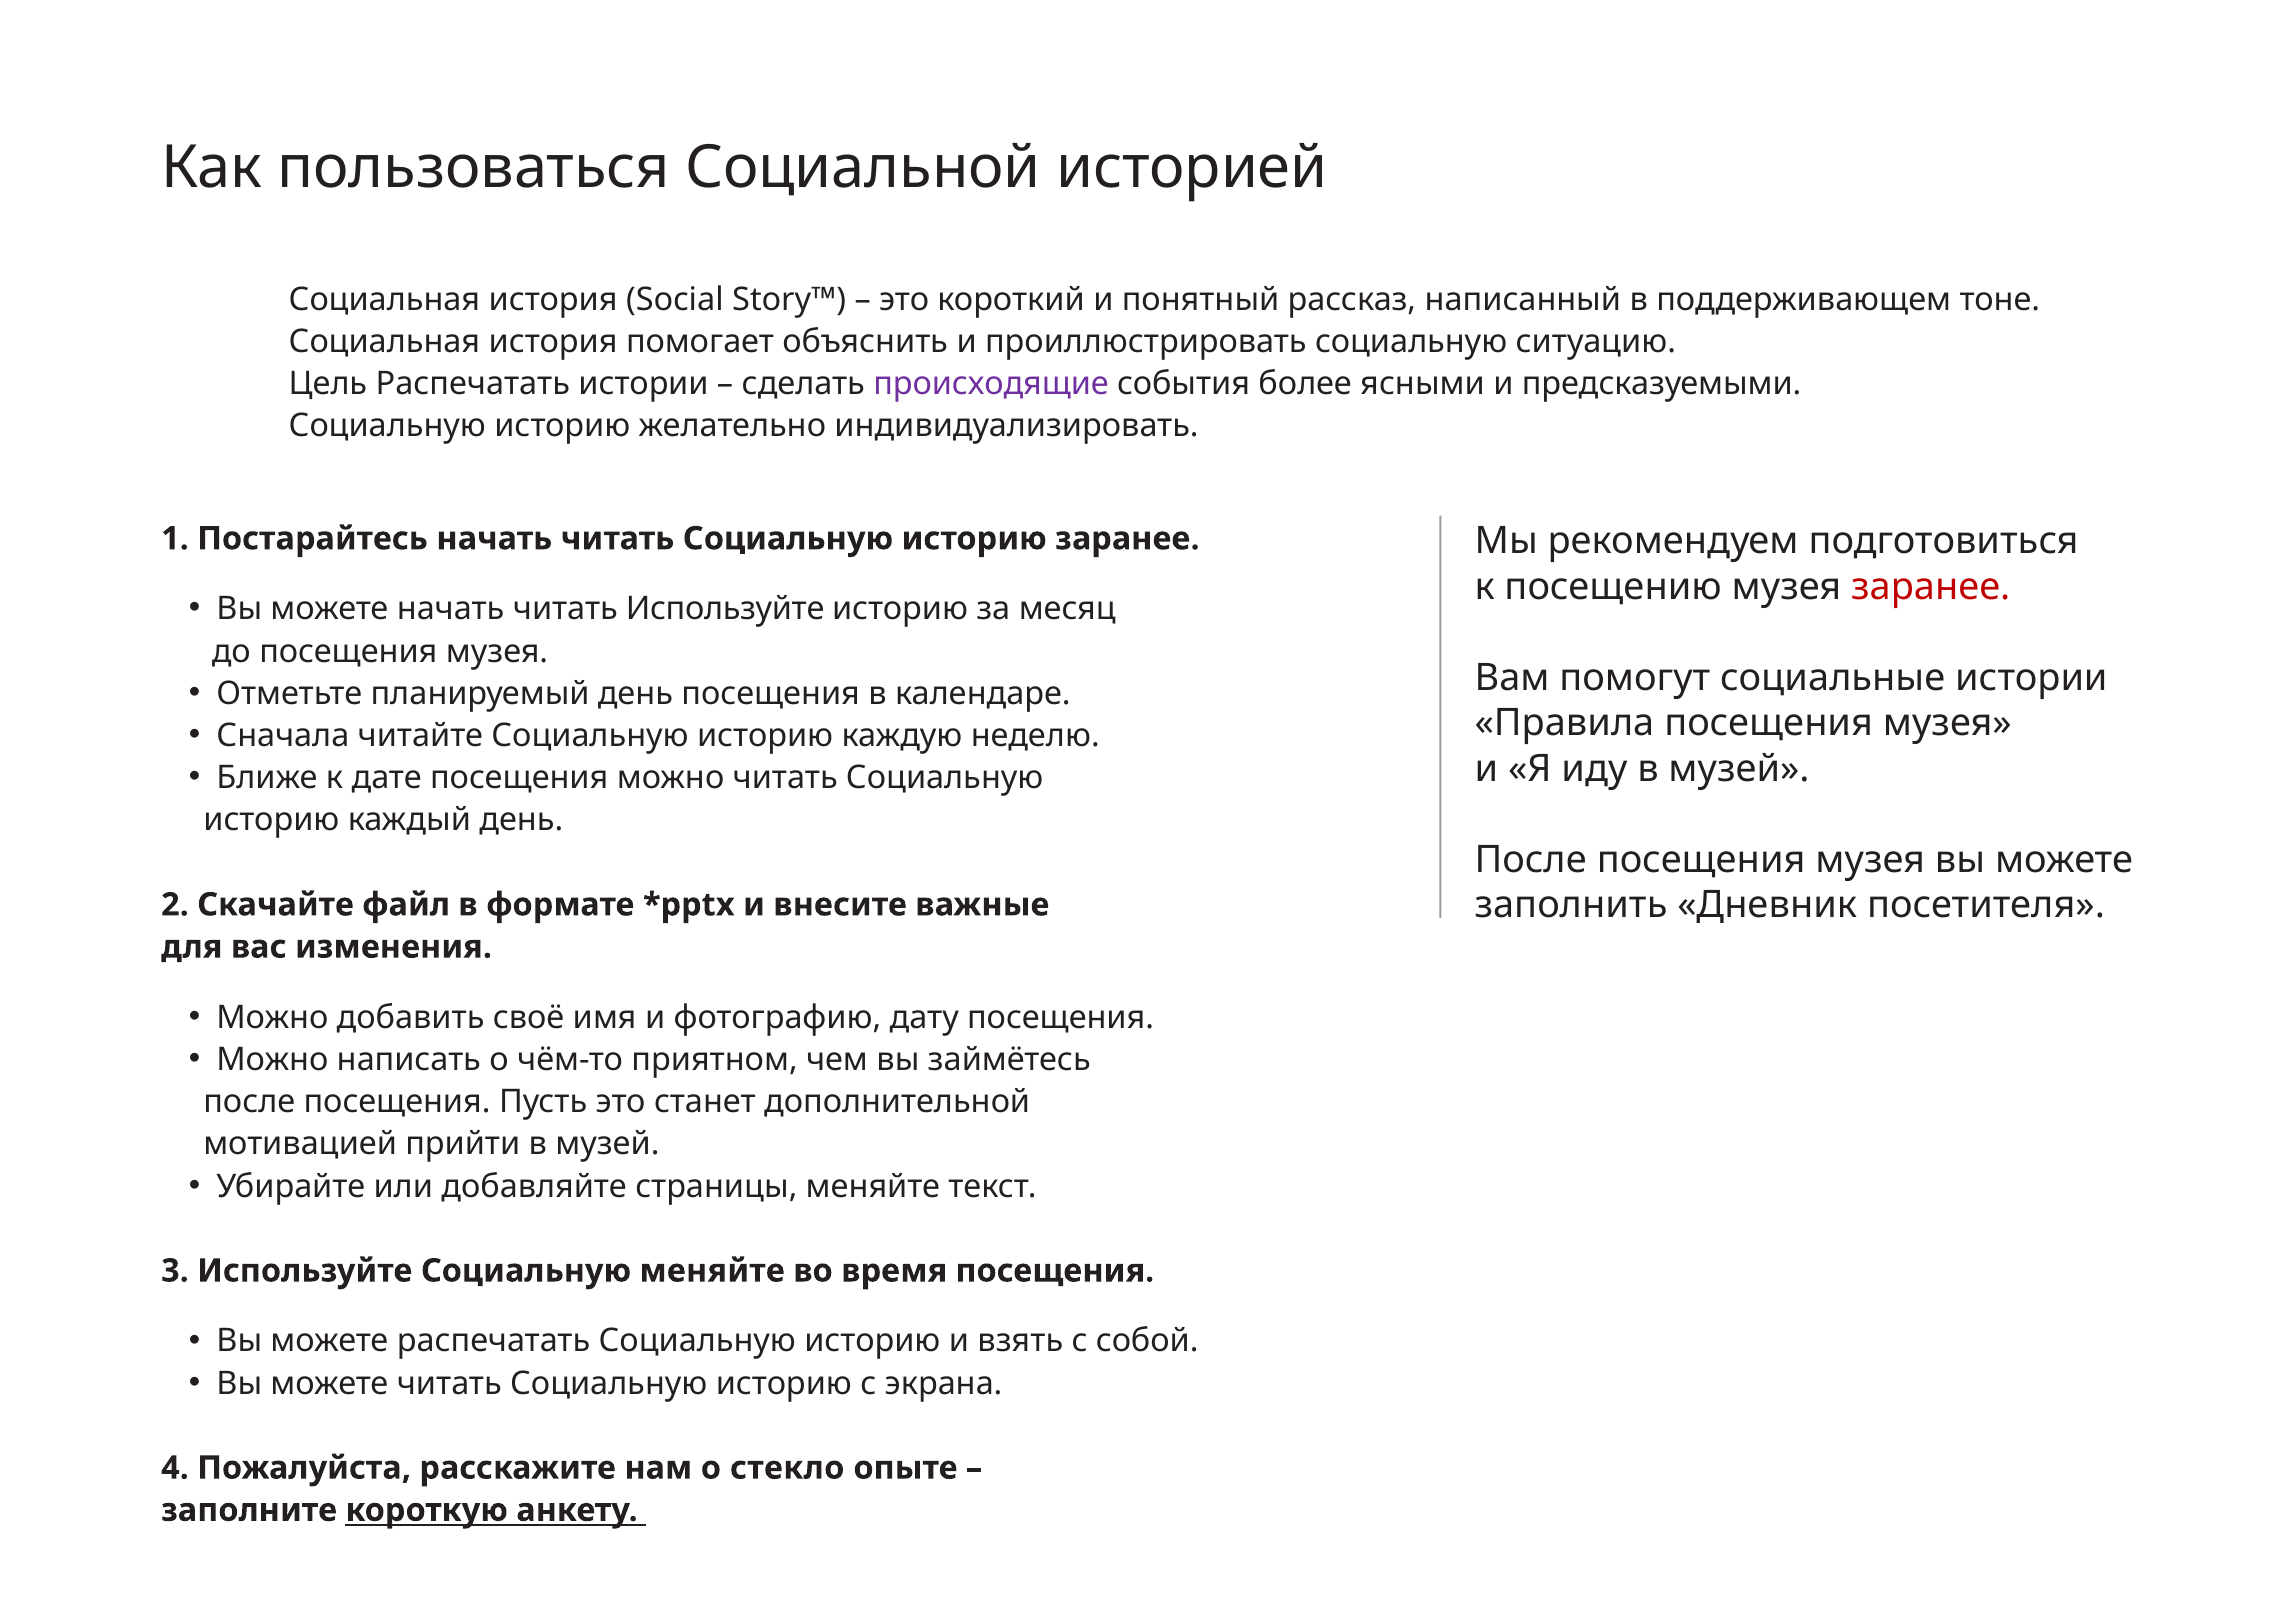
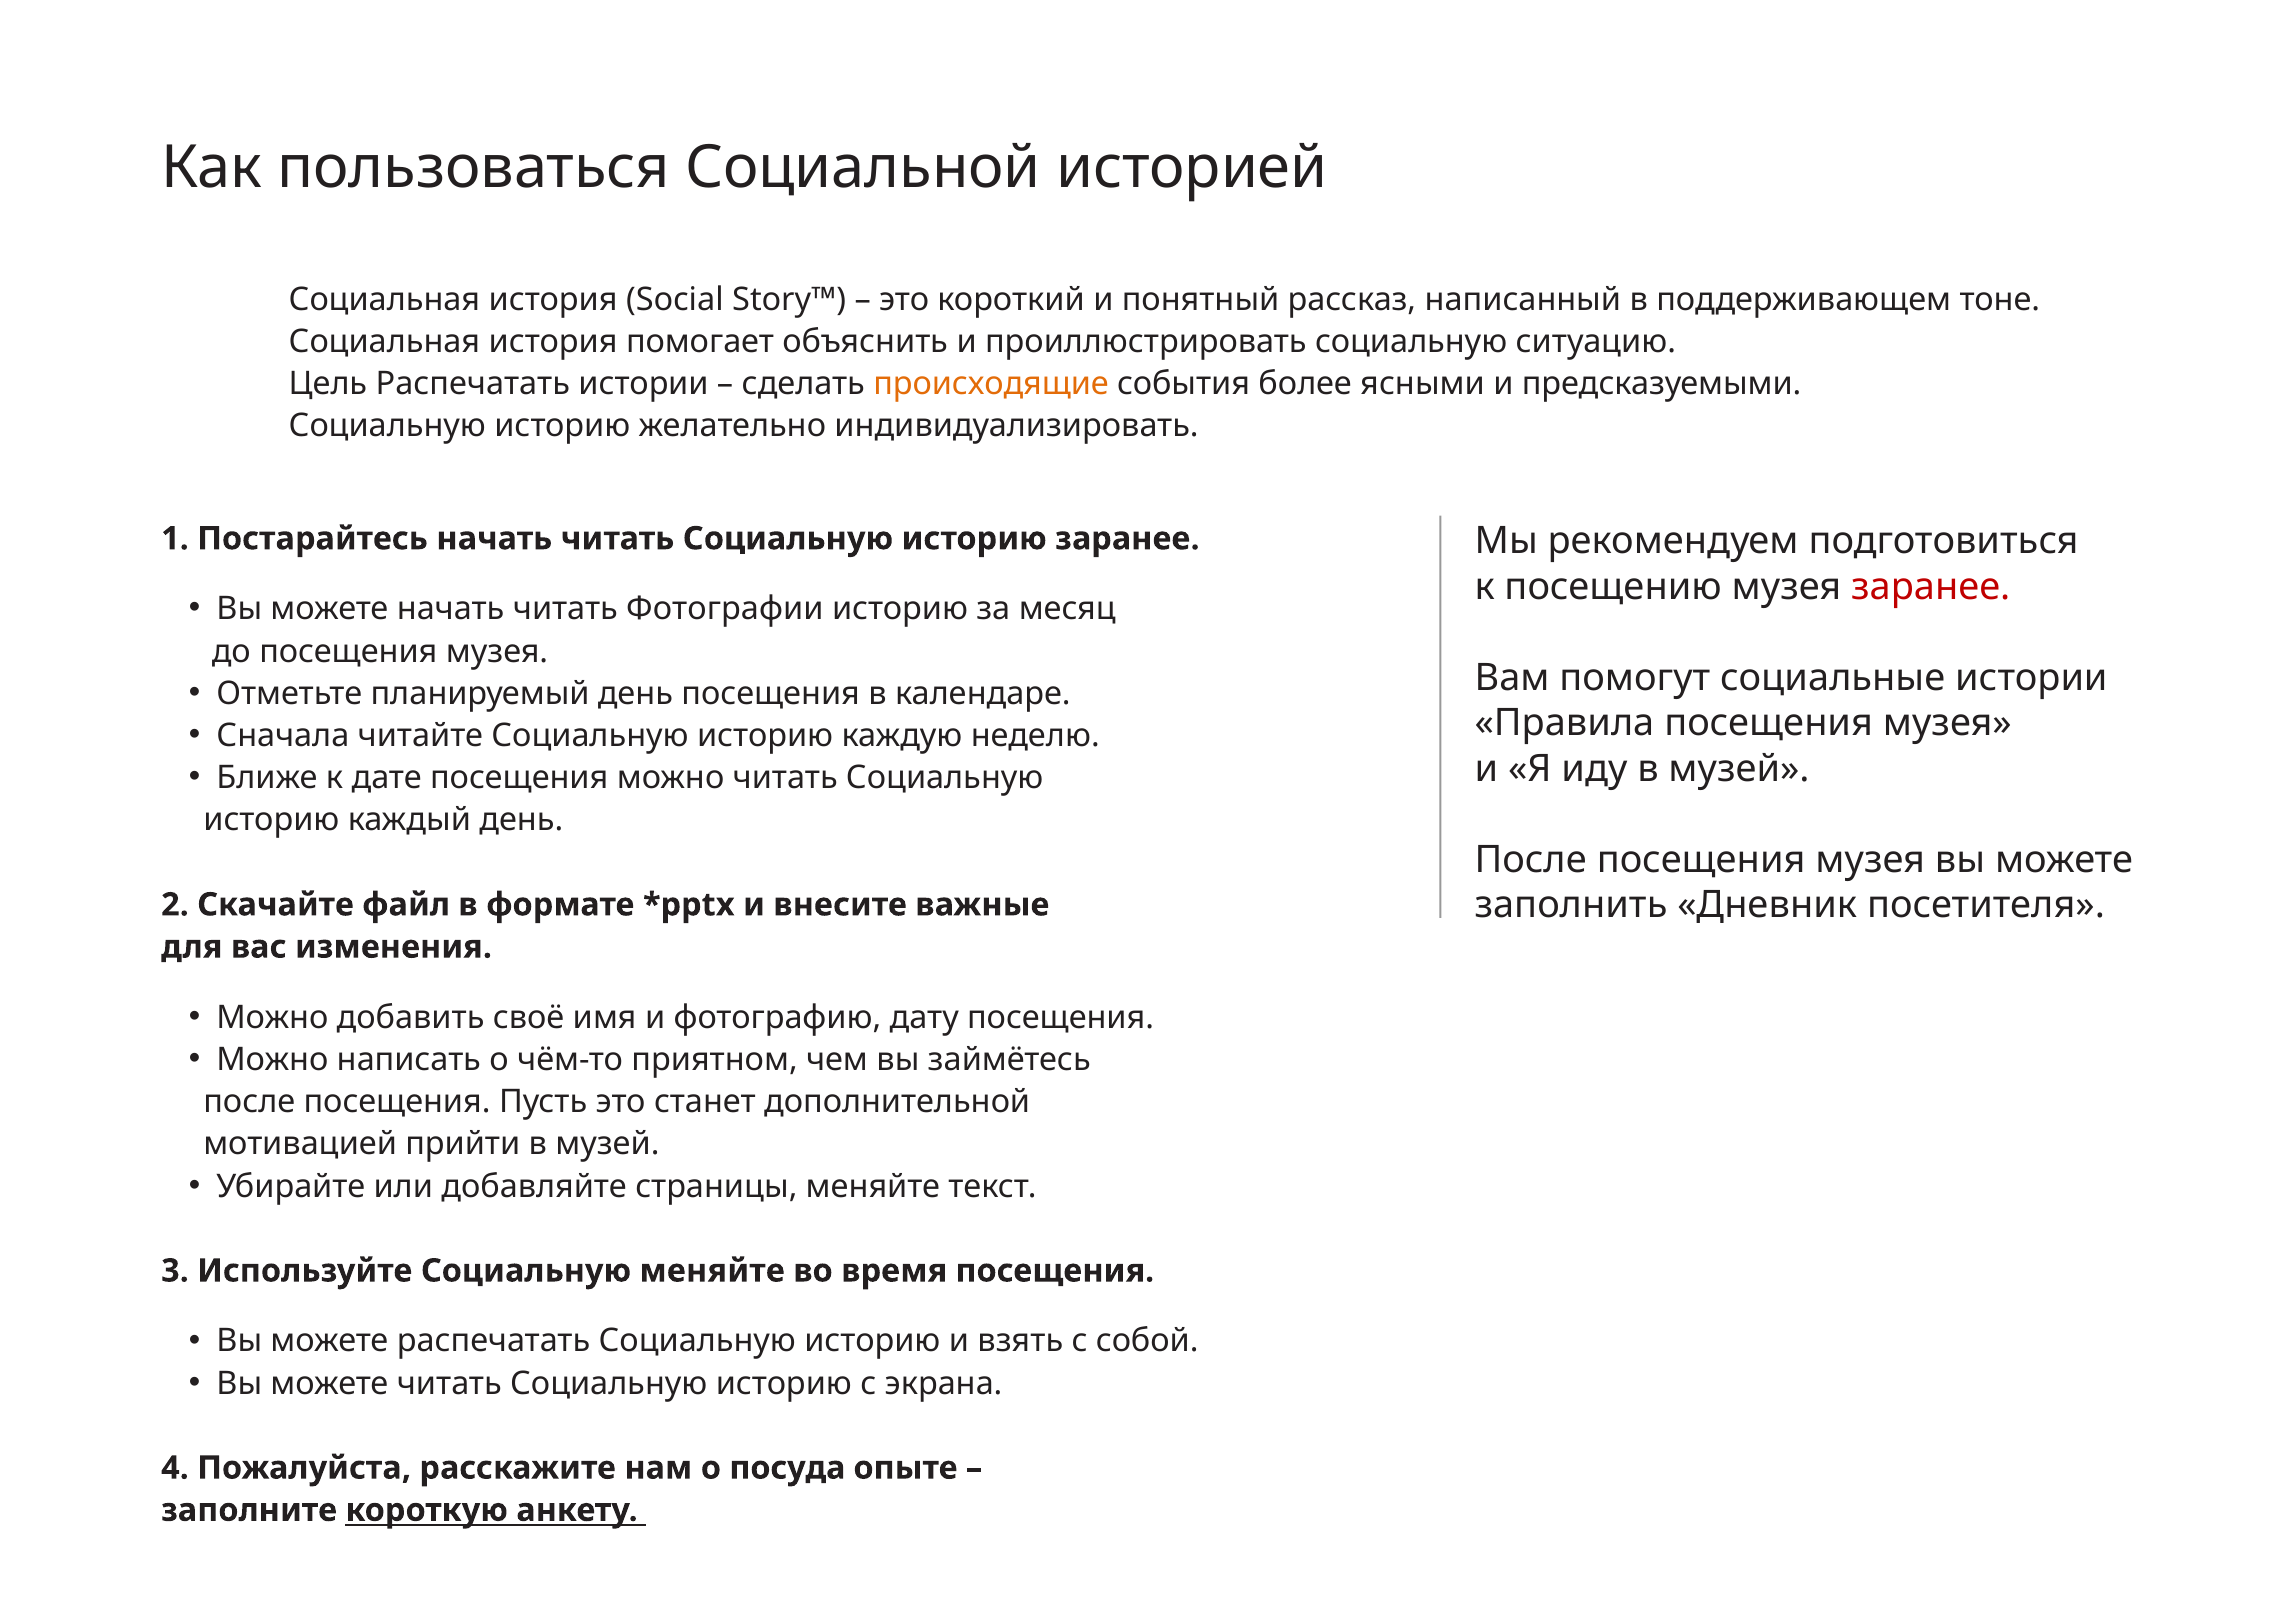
происходящие colour: purple -> orange
читать Используйте: Используйте -> Фотографии
стекло: стекло -> посуда
